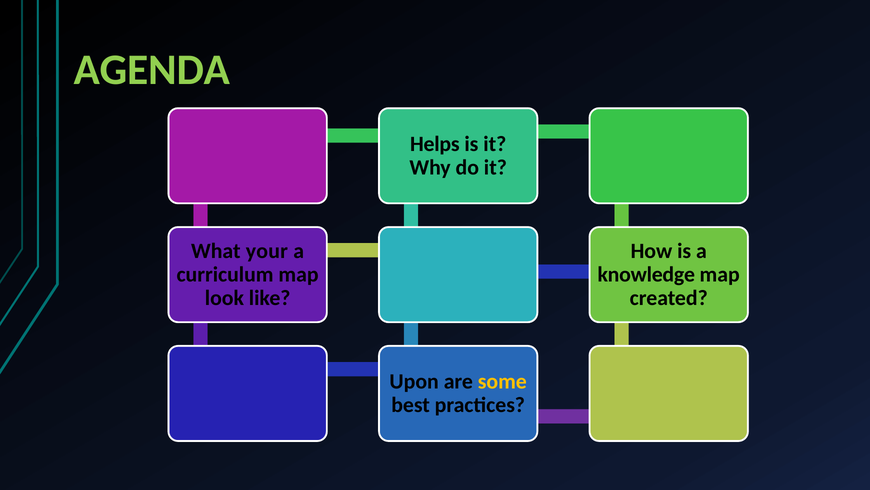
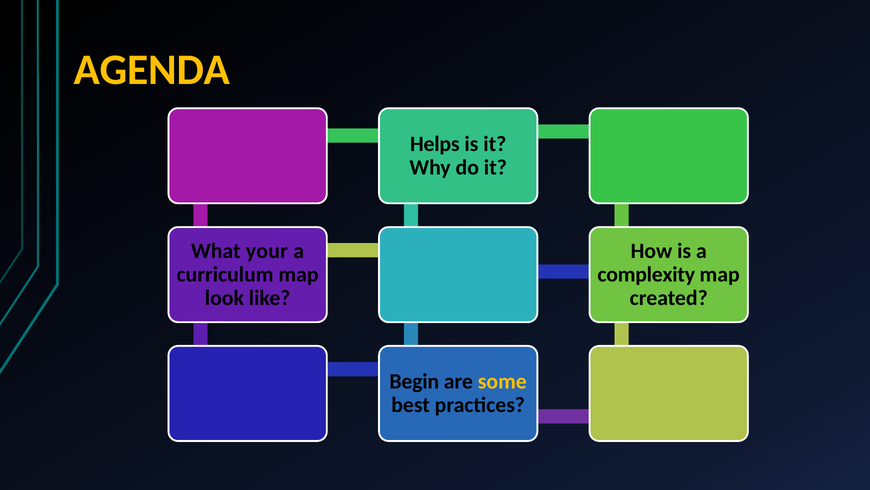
AGENDA colour: light green -> yellow
knowledge: knowledge -> complexity
Upon: Upon -> Begin
